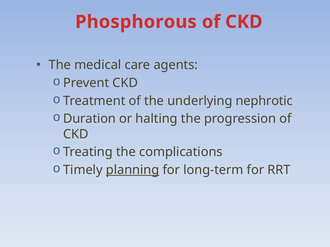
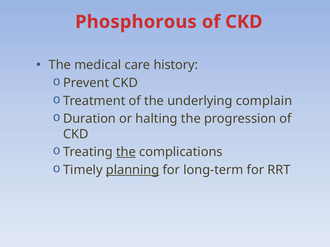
agents: agents -> history
nephrotic: nephrotic -> complain
the at (126, 152) underline: none -> present
